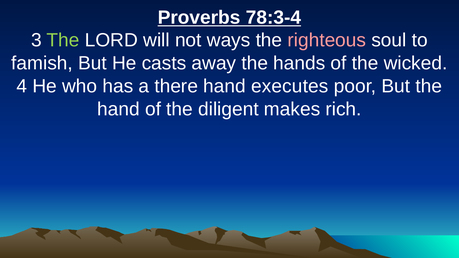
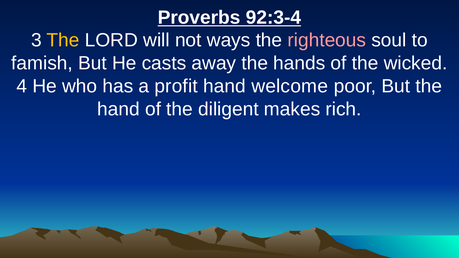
78:3-4: 78:3-4 -> 92:3-4
The at (63, 40) colour: light green -> yellow
there: there -> profit
executes: executes -> welcome
